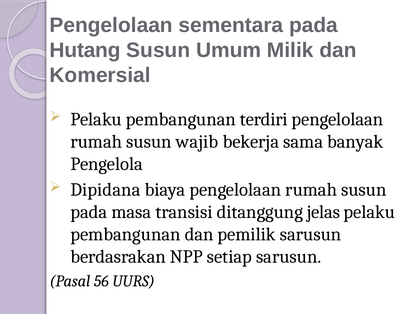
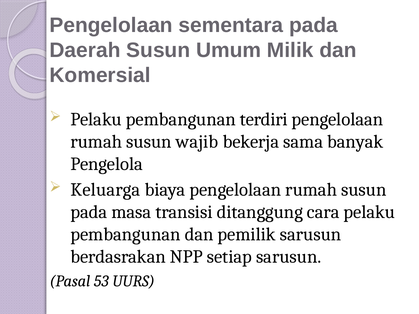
Hutang: Hutang -> Daerah
Dipidana: Dipidana -> Keluarga
jelas: jelas -> cara
56: 56 -> 53
